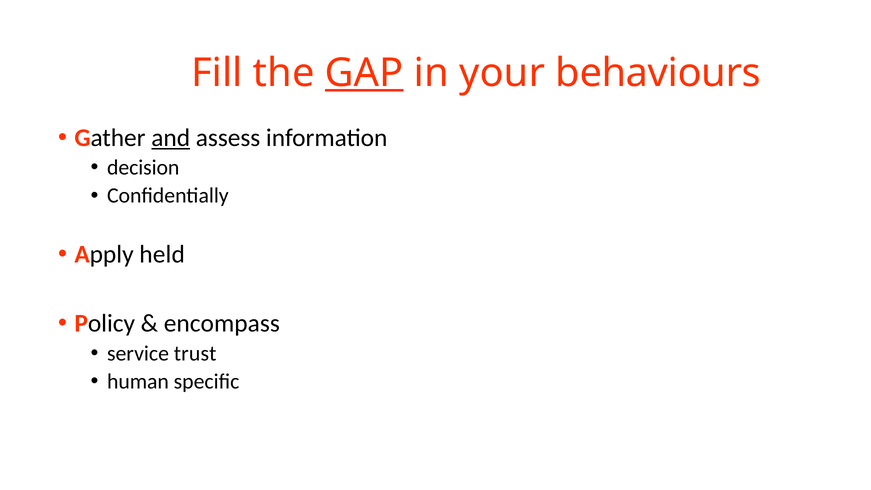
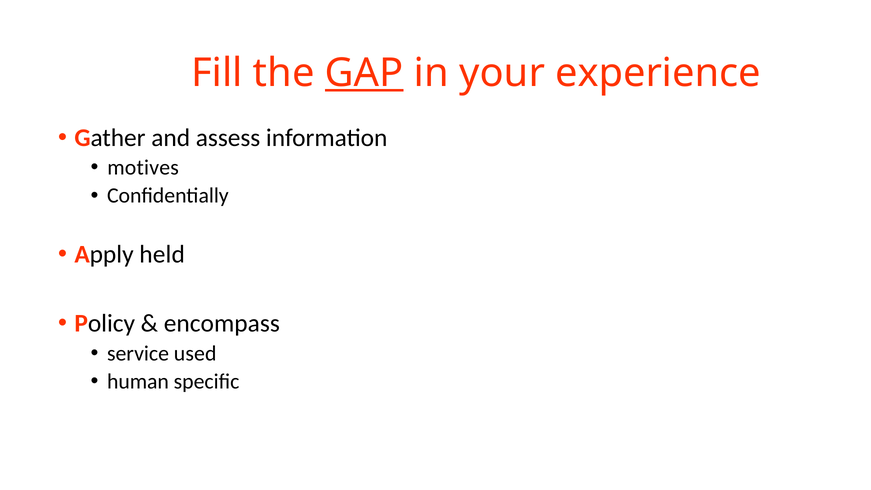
behaviours: behaviours -> experience
and underline: present -> none
decision: decision -> motives
trust: trust -> used
